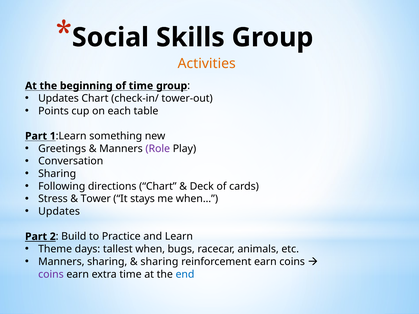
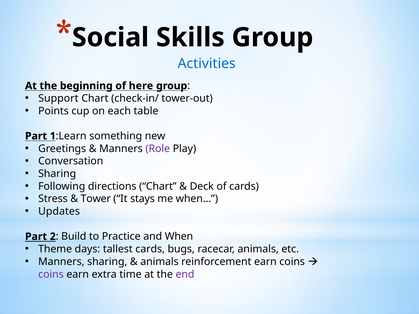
Activities colour: orange -> blue
of time: time -> here
Updates at (58, 98): Updates -> Support
Learn: Learn -> When
tallest when: when -> cards
sharing at (159, 262): sharing -> animals
end colour: blue -> purple
